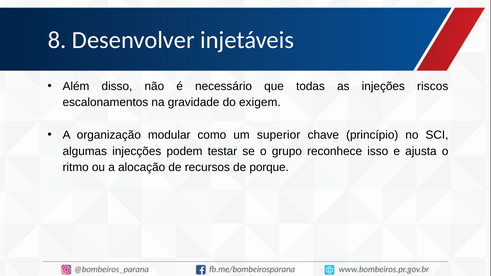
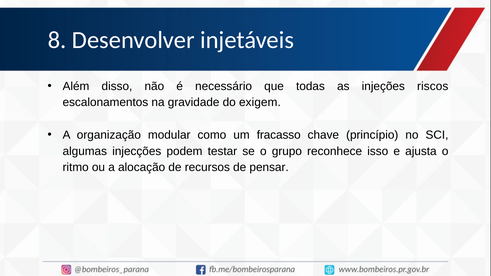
superior: superior -> fracasso
porque: porque -> pensar
